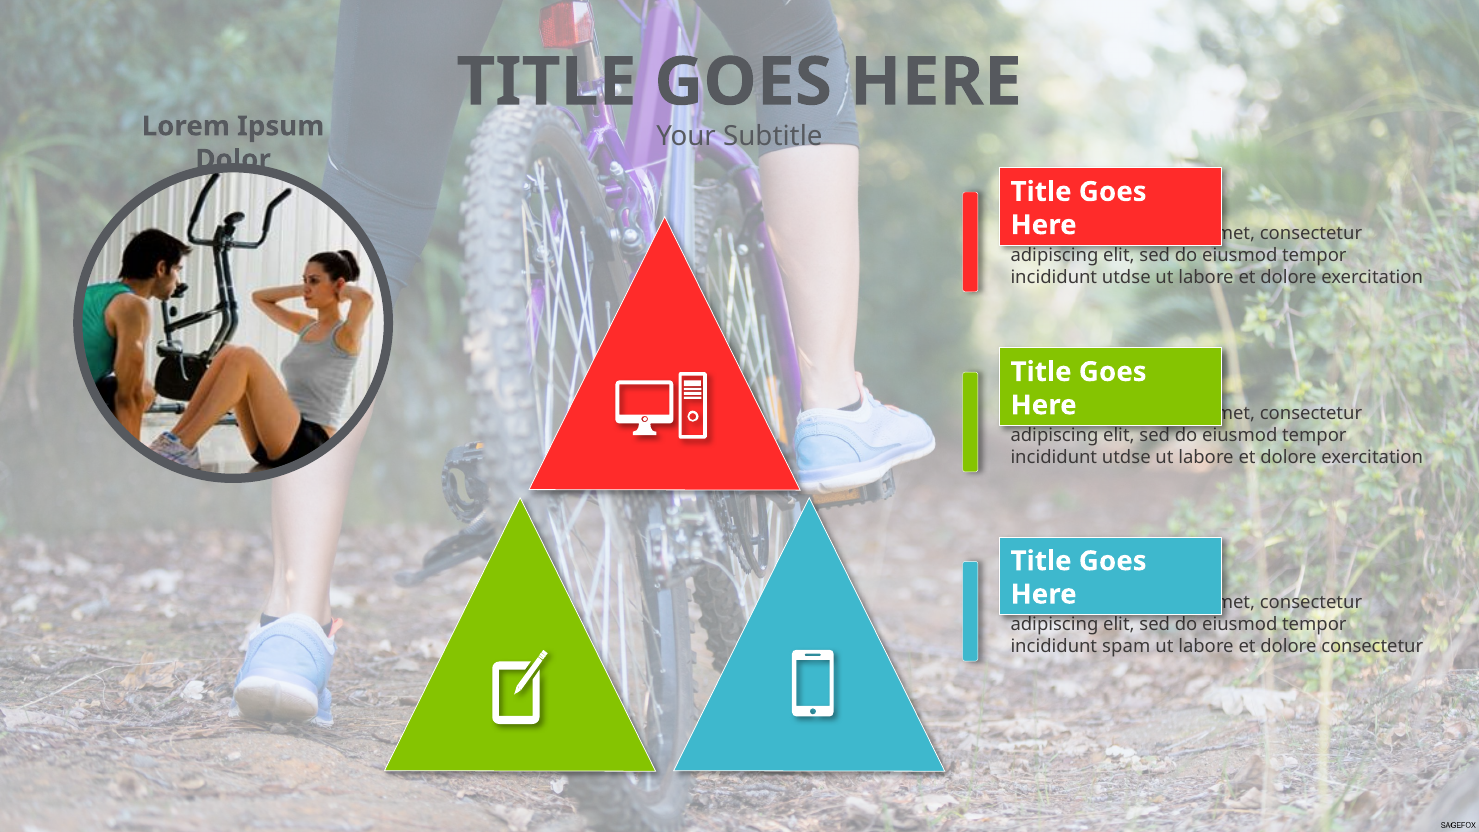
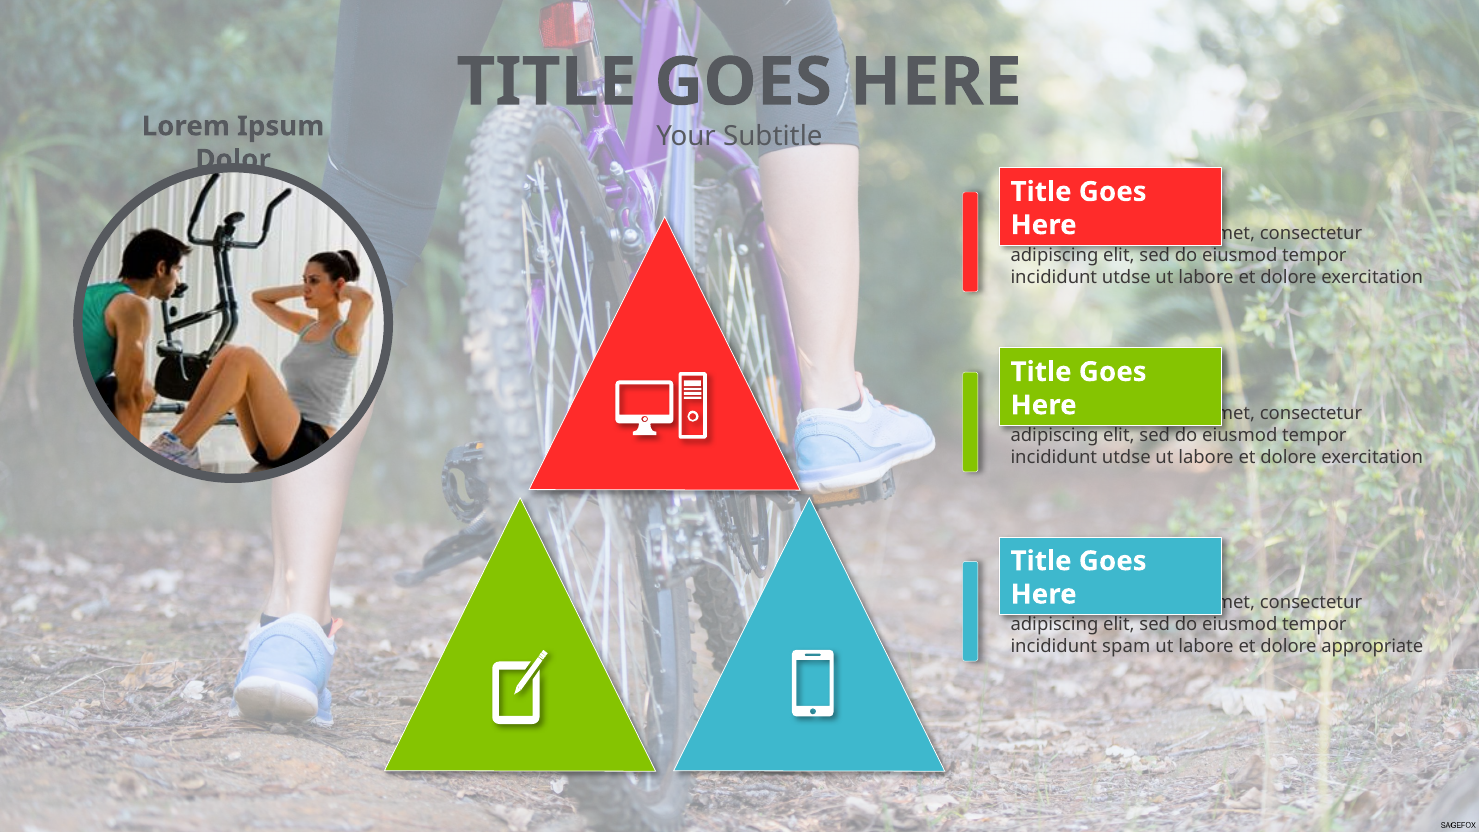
dolore consectetur: consectetur -> appropriate
